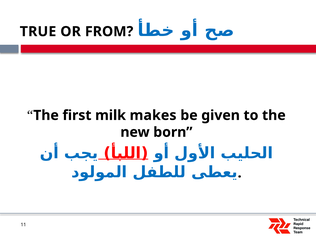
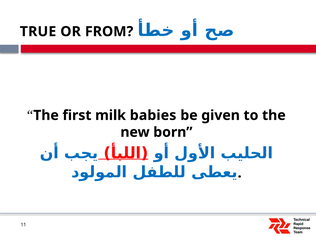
makes: makes -> babies
